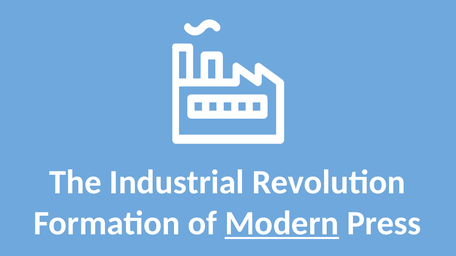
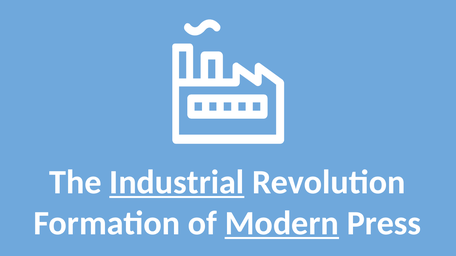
Industrial underline: none -> present
